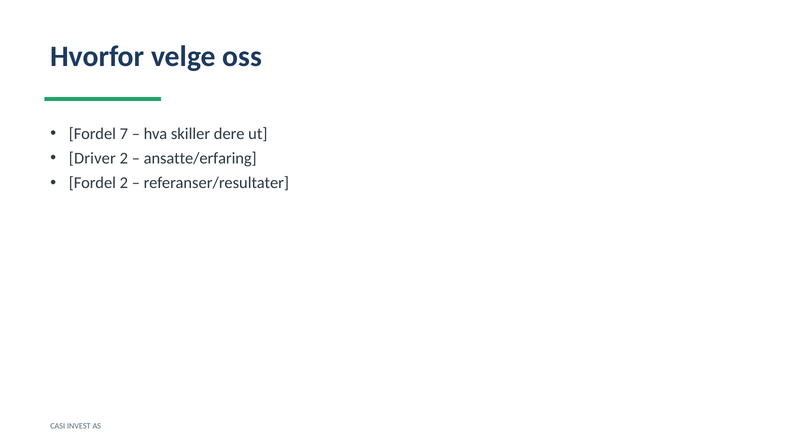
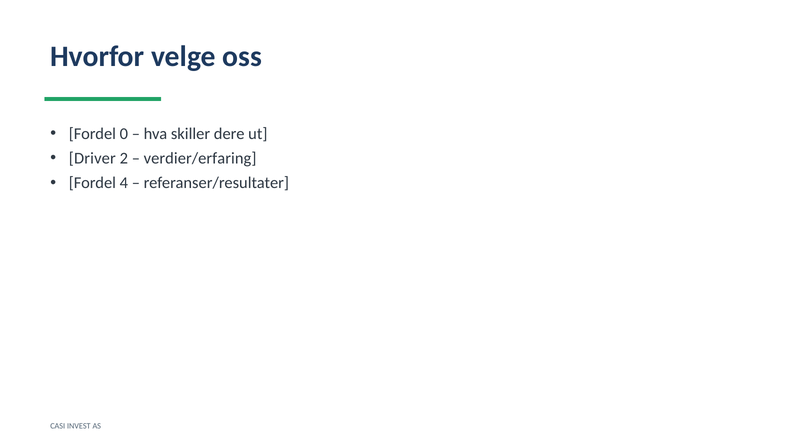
7: 7 -> 0
ansatte/erfaring: ansatte/erfaring -> verdier/erfaring
Fordel 2: 2 -> 4
